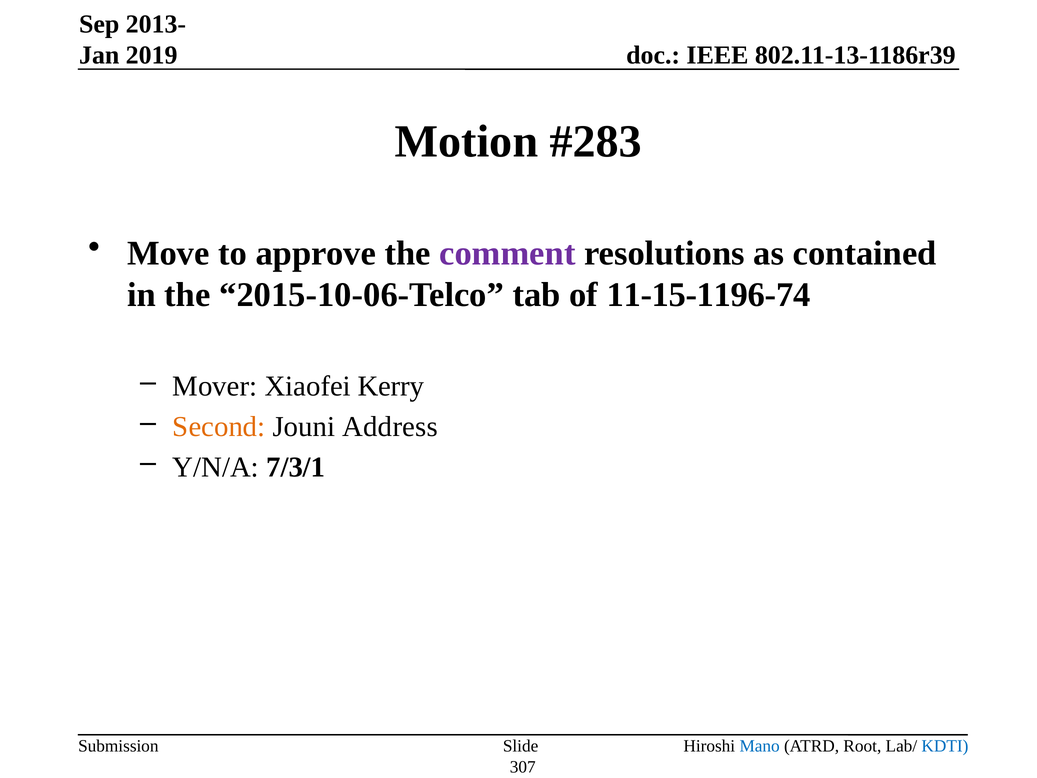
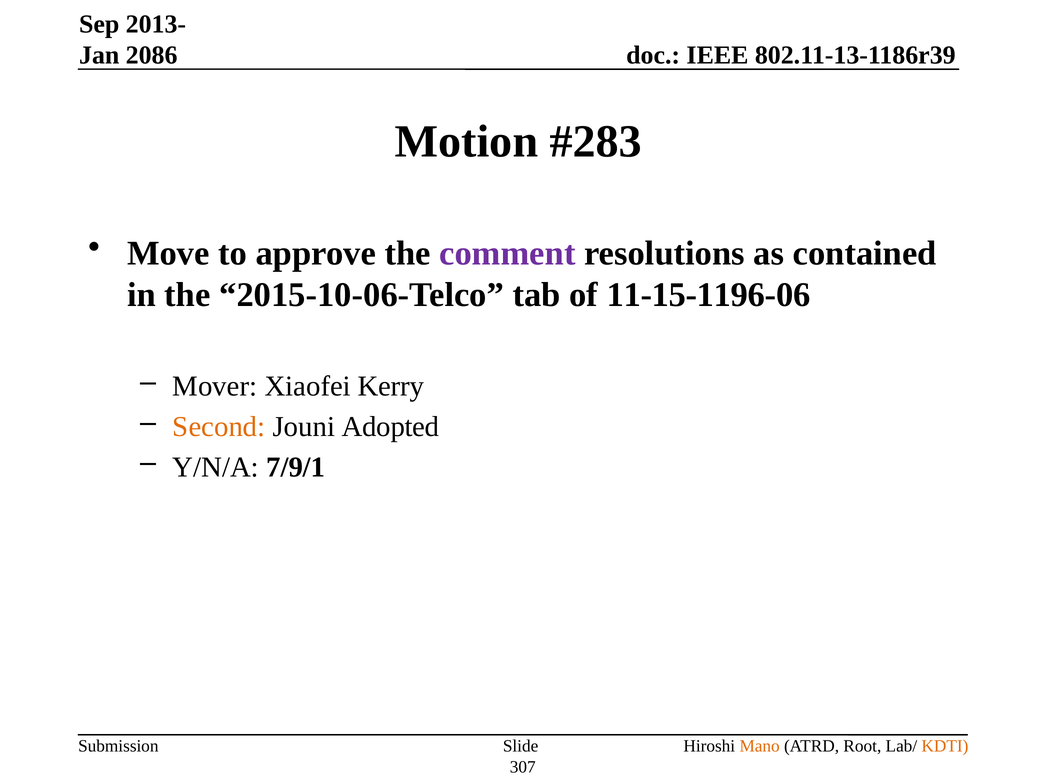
2019: 2019 -> 2086
11-15-1196-74: 11-15-1196-74 -> 11-15-1196-06
Address: Address -> Adopted
7/3/1: 7/3/1 -> 7/9/1
Mano colour: blue -> orange
KDTI colour: blue -> orange
